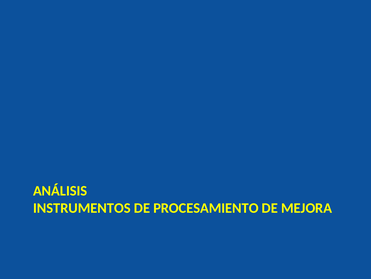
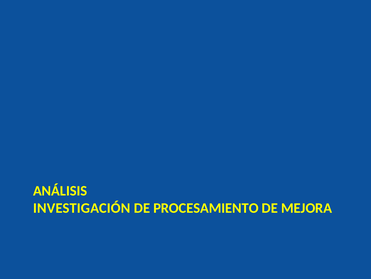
INSTRUMENTOS: INSTRUMENTOS -> INVESTIGACIÓN
